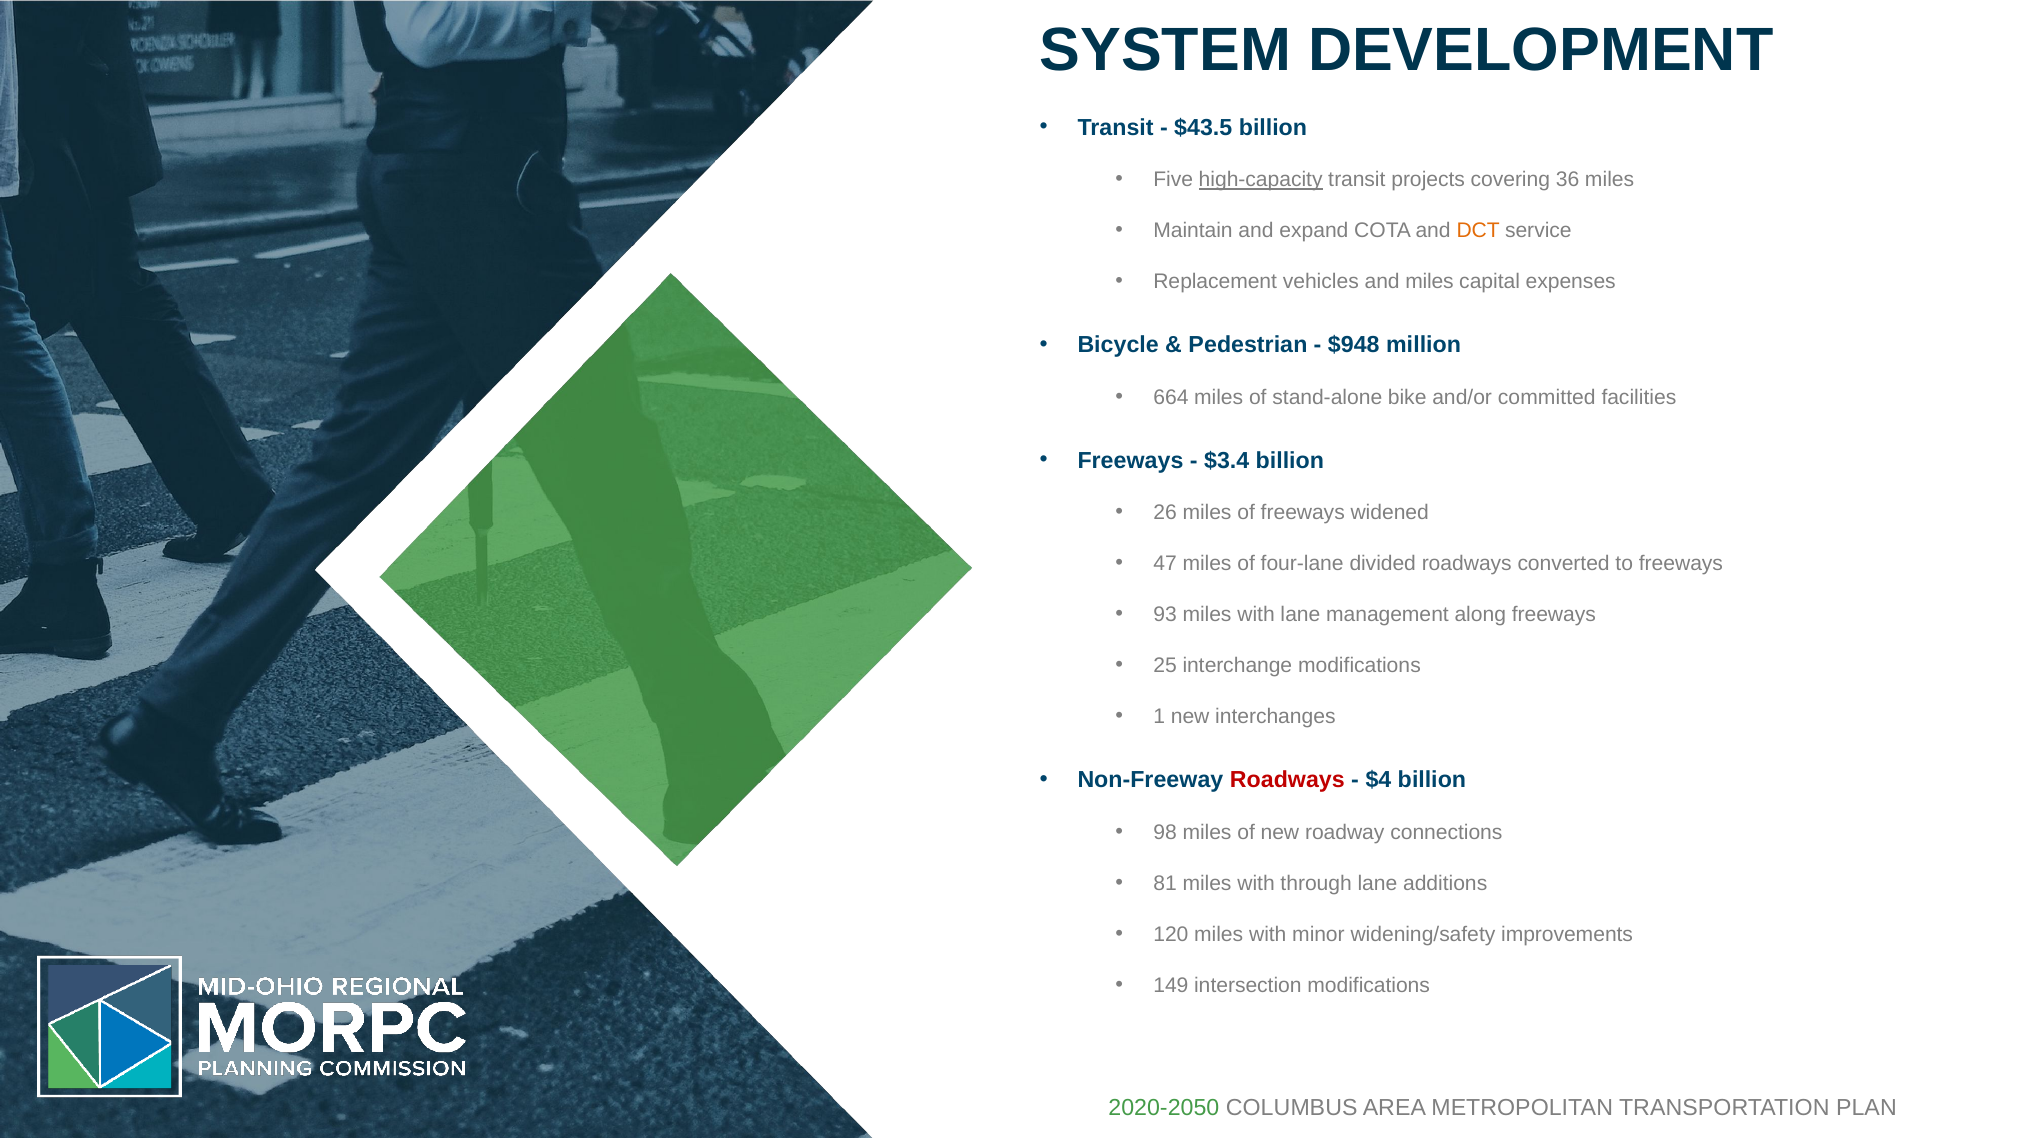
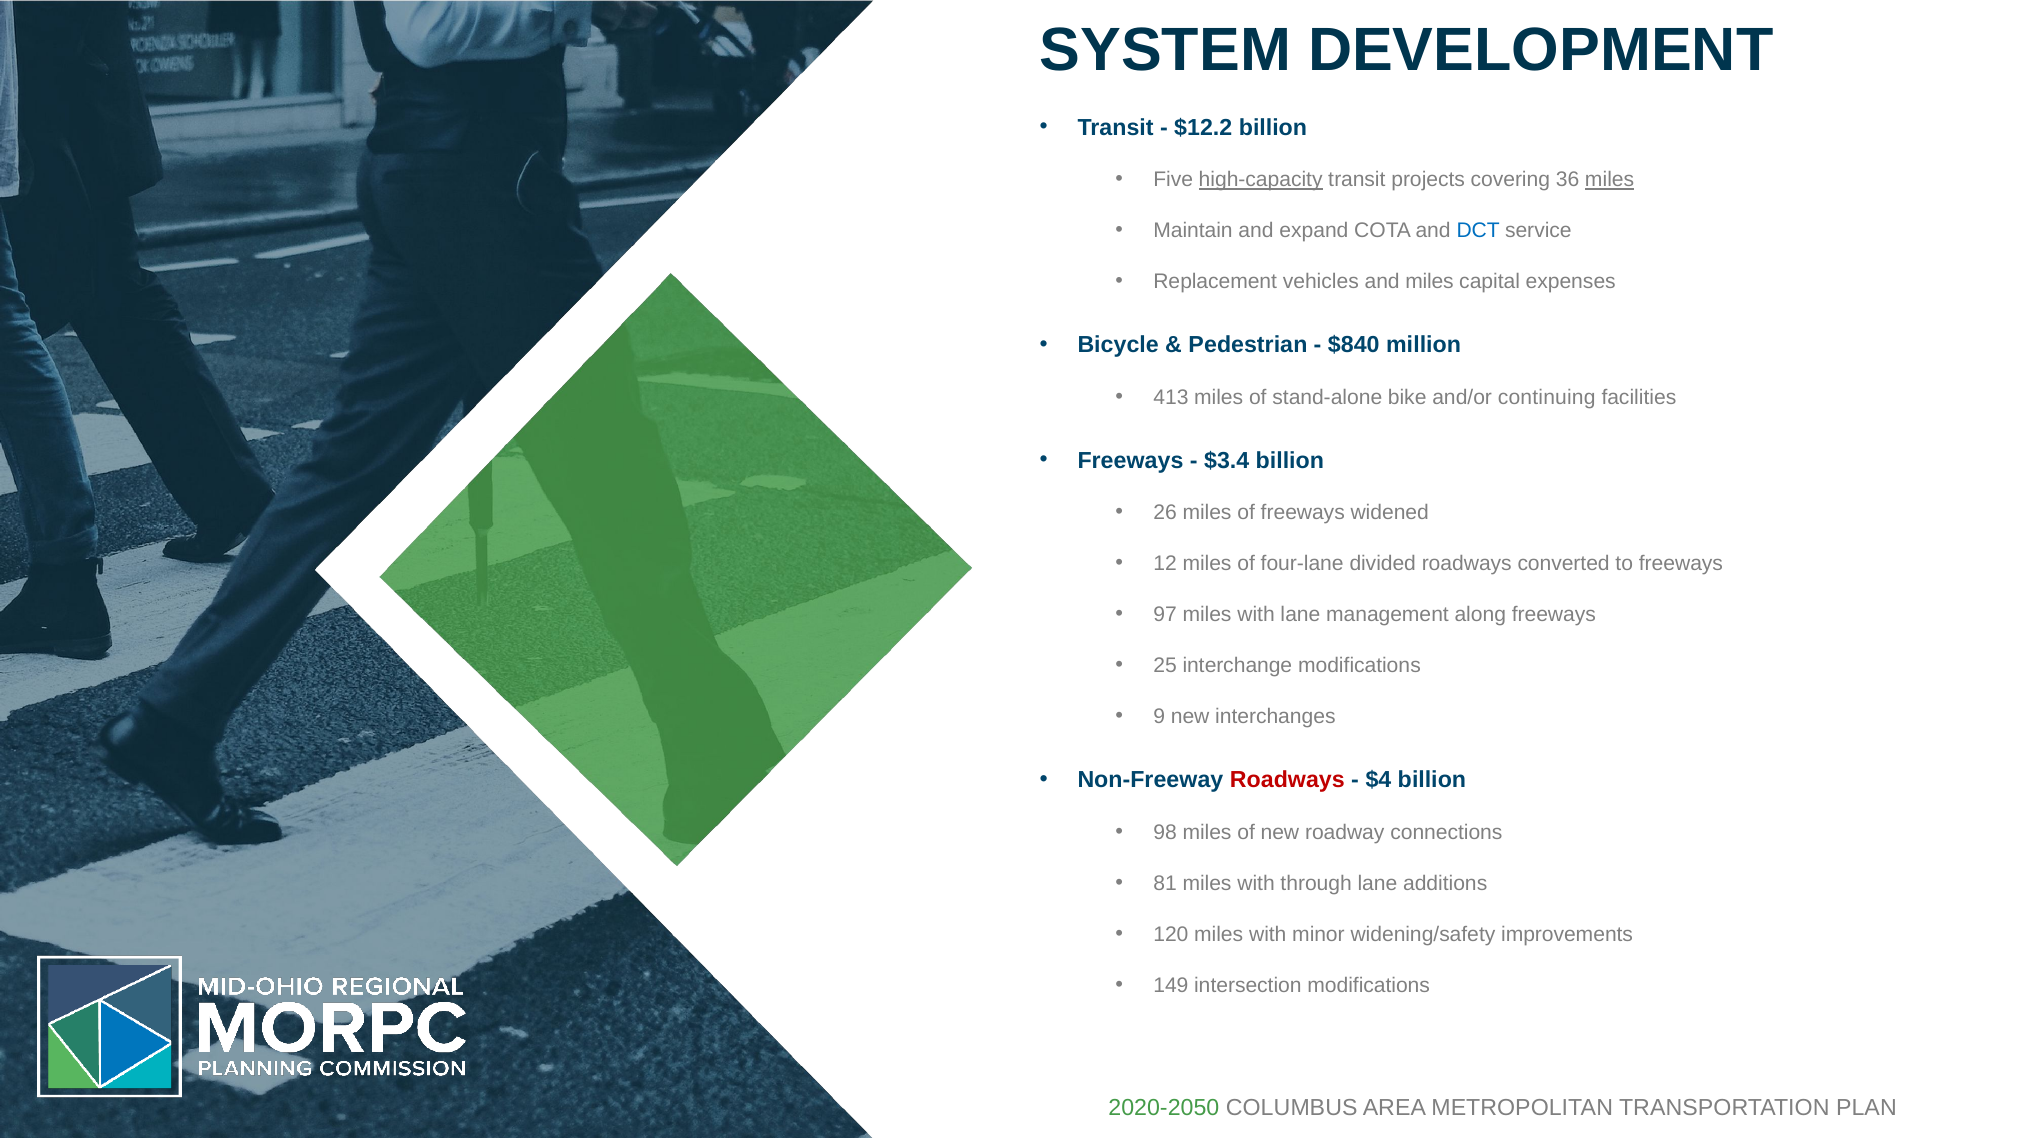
$43.5: $43.5 -> $12.2
miles at (1610, 180) underline: none -> present
DCT colour: orange -> blue
$948: $948 -> $840
664: 664 -> 413
committed: committed -> continuing
47: 47 -> 12
93: 93 -> 97
1: 1 -> 9
